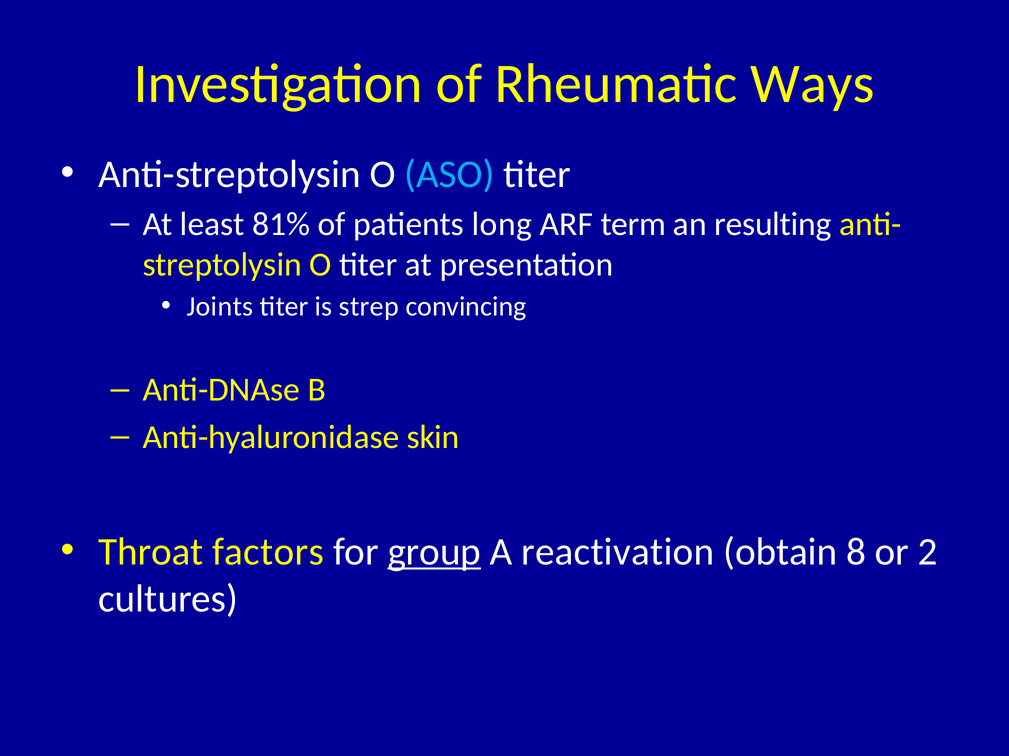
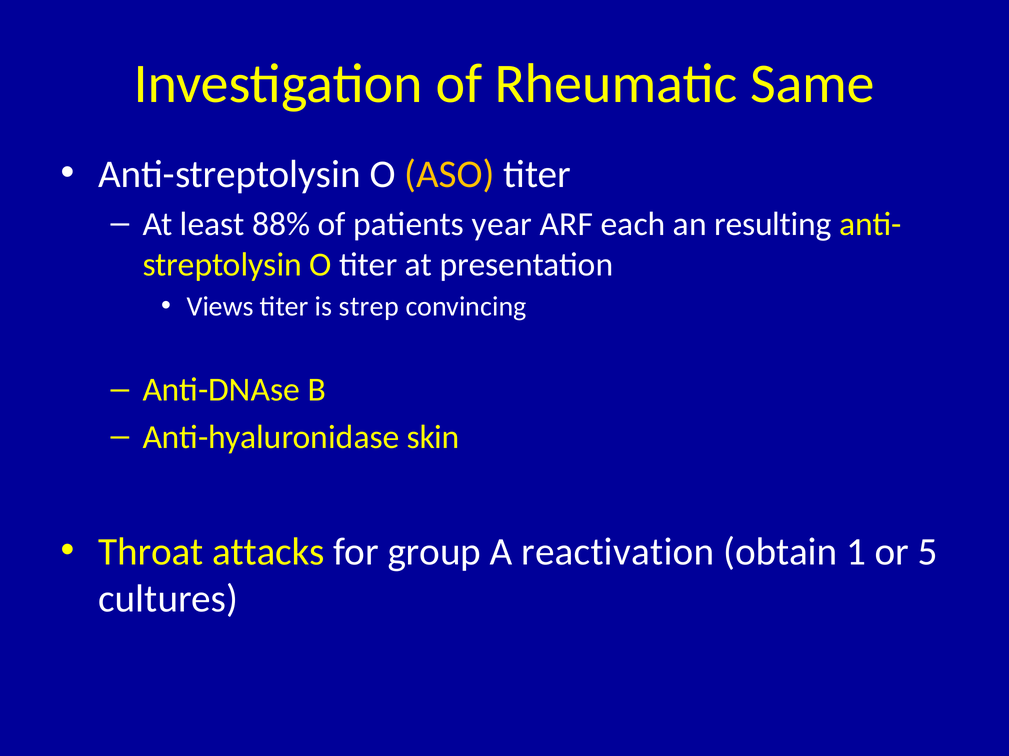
Ways: Ways -> Same
ASO colour: light blue -> yellow
81%: 81% -> 88%
long: long -> year
term: term -> each
Joints: Joints -> Views
factors: factors -> attacks
group underline: present -> none
8: 8 -> 1
2: 2 -> 5
